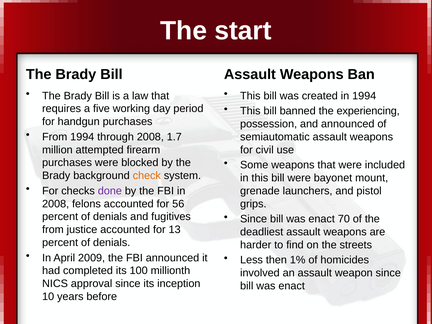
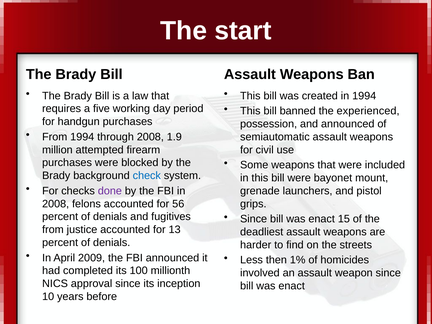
experiencing: experiencing -> experienced
1.7: 1.7 -> 1.9
check colour: orange -> blue
70: 70 -> 15
